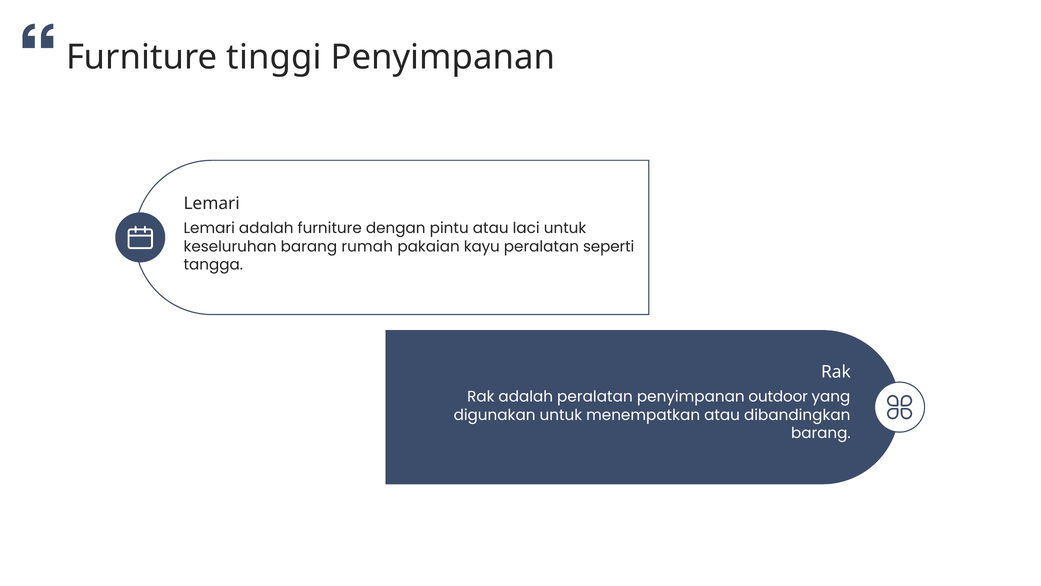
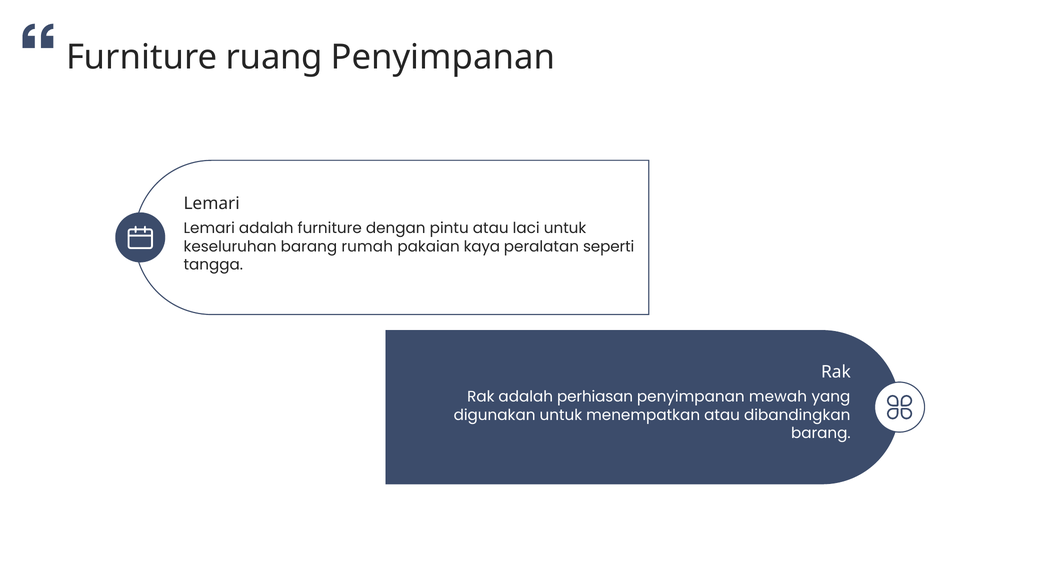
tinggi: tinggi -> ruang
kayu: kayu -> kaya
adalah peralatan: peralatan -> perhiasan
outdoor: outdoor -> mewah
